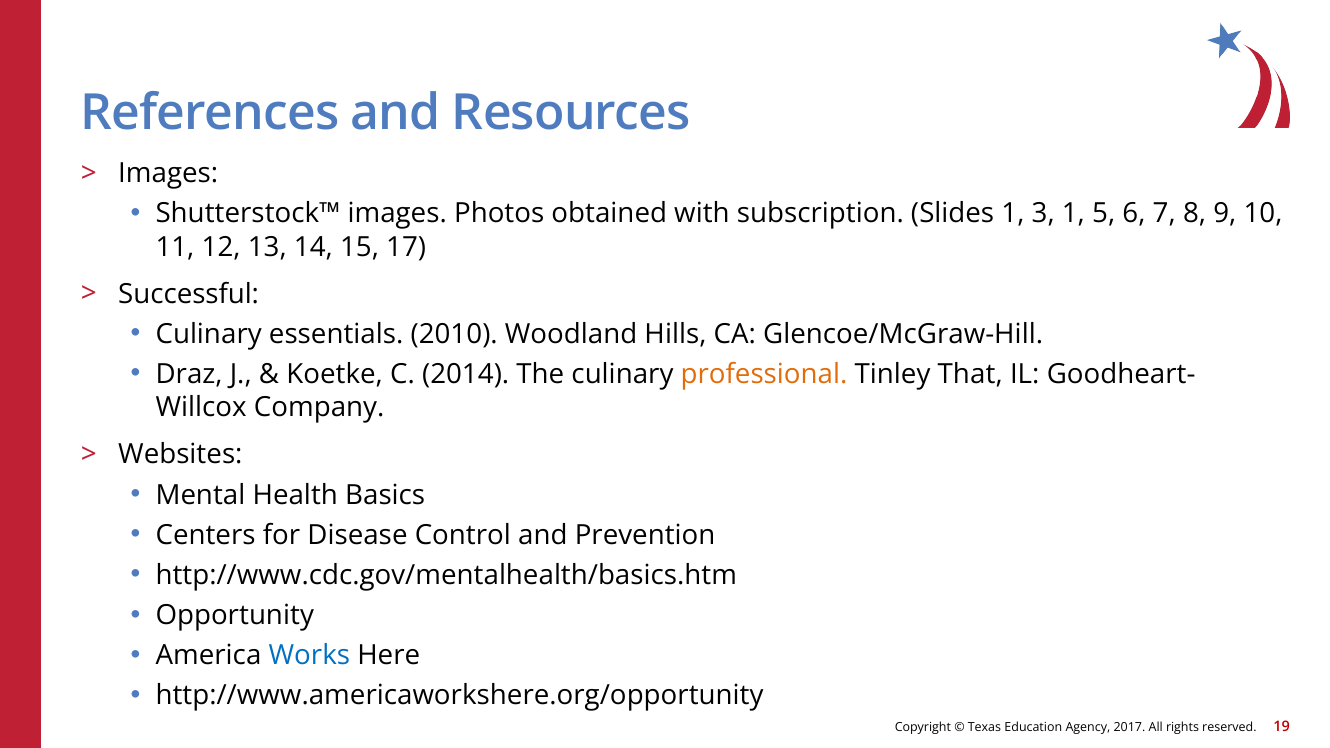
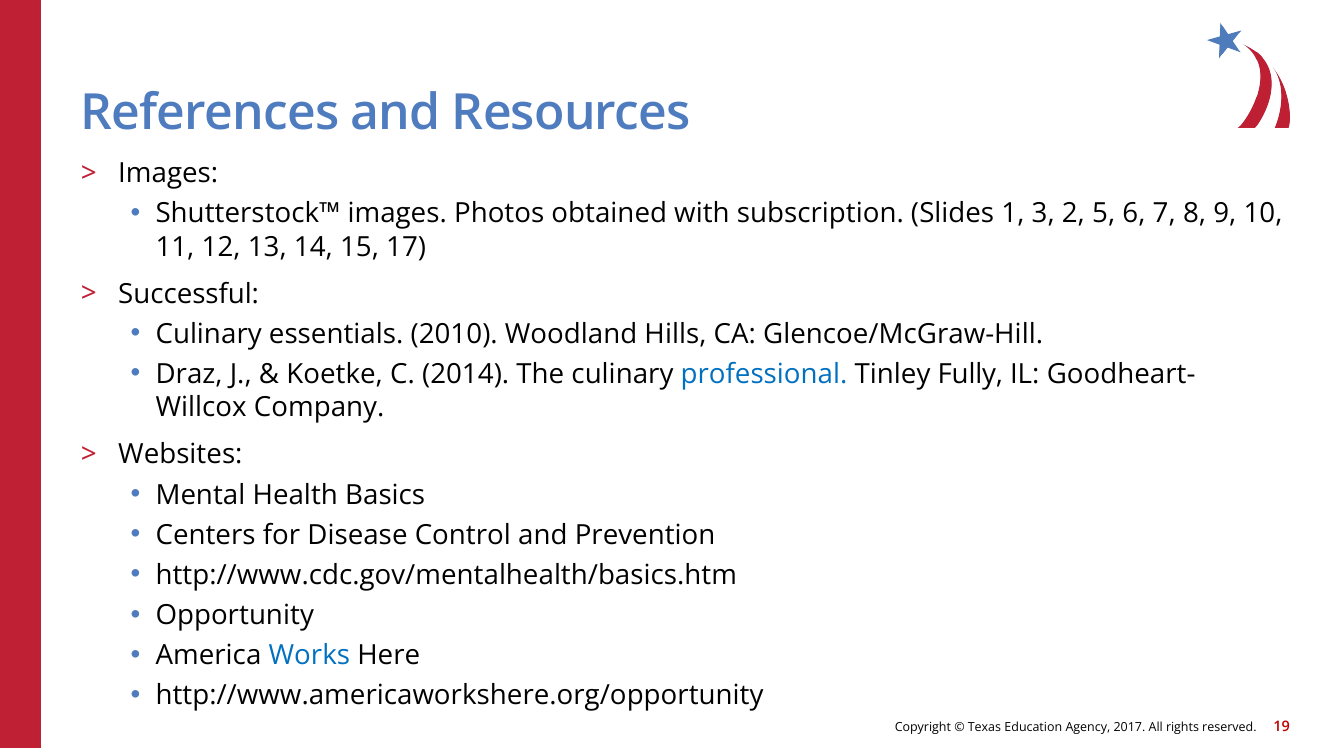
3 1: 1 -> 2
professional colour: orange -> blue
That: That -> Fully
